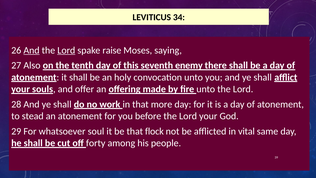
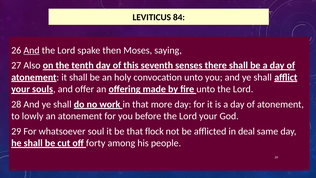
34: 34 -> 84
Lord at (66, 50) underline: present -> none
raise: raise -> then
enemy: enemy -> senses
stead: stead -> lowly
vital: vital -> deal
